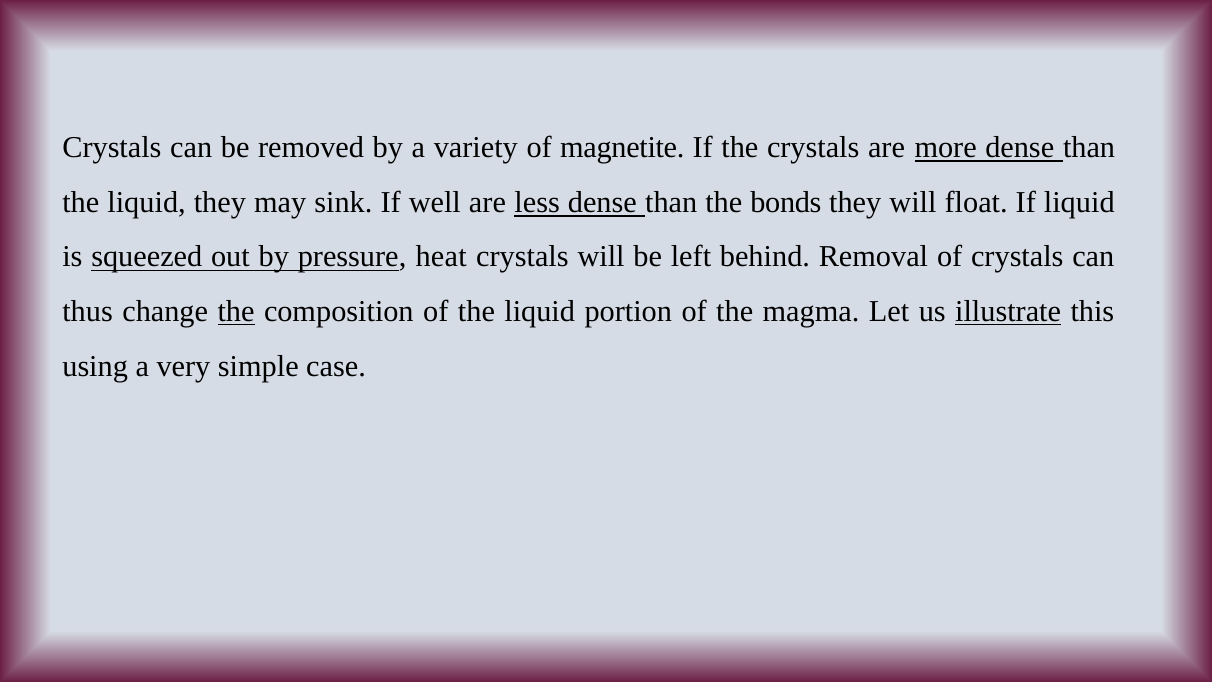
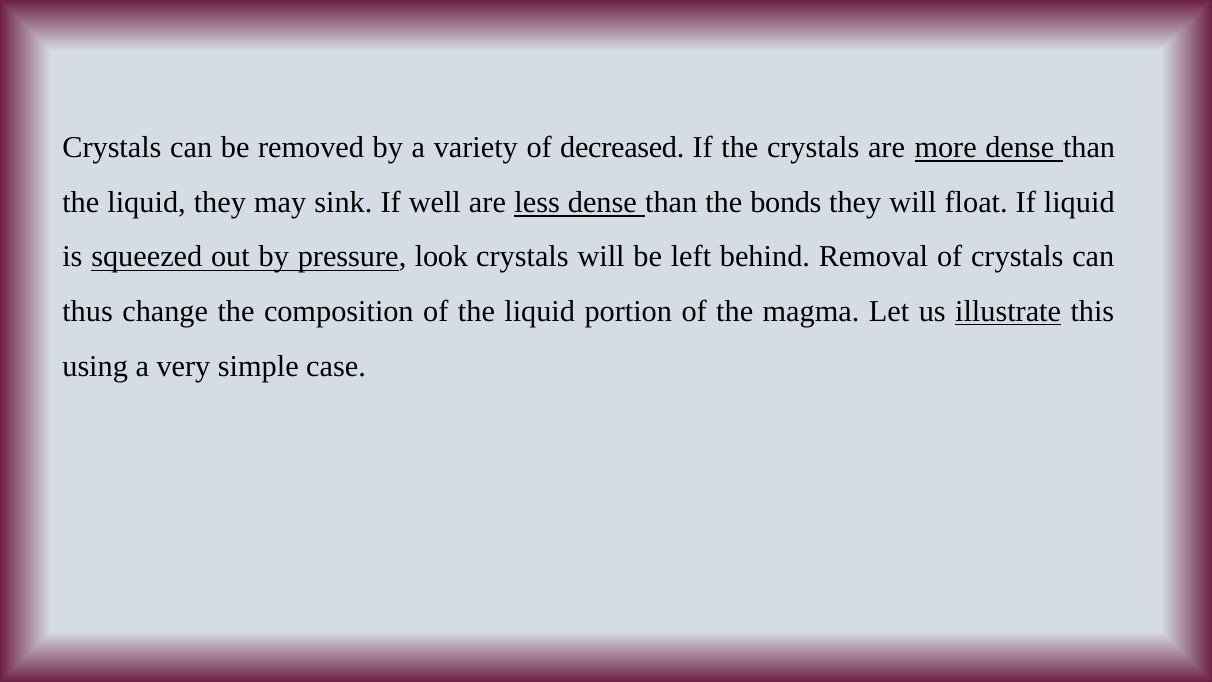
magnetite: magnetite -> decreased
heat: heat -> look
the at (236, 311) underline: present -> none
